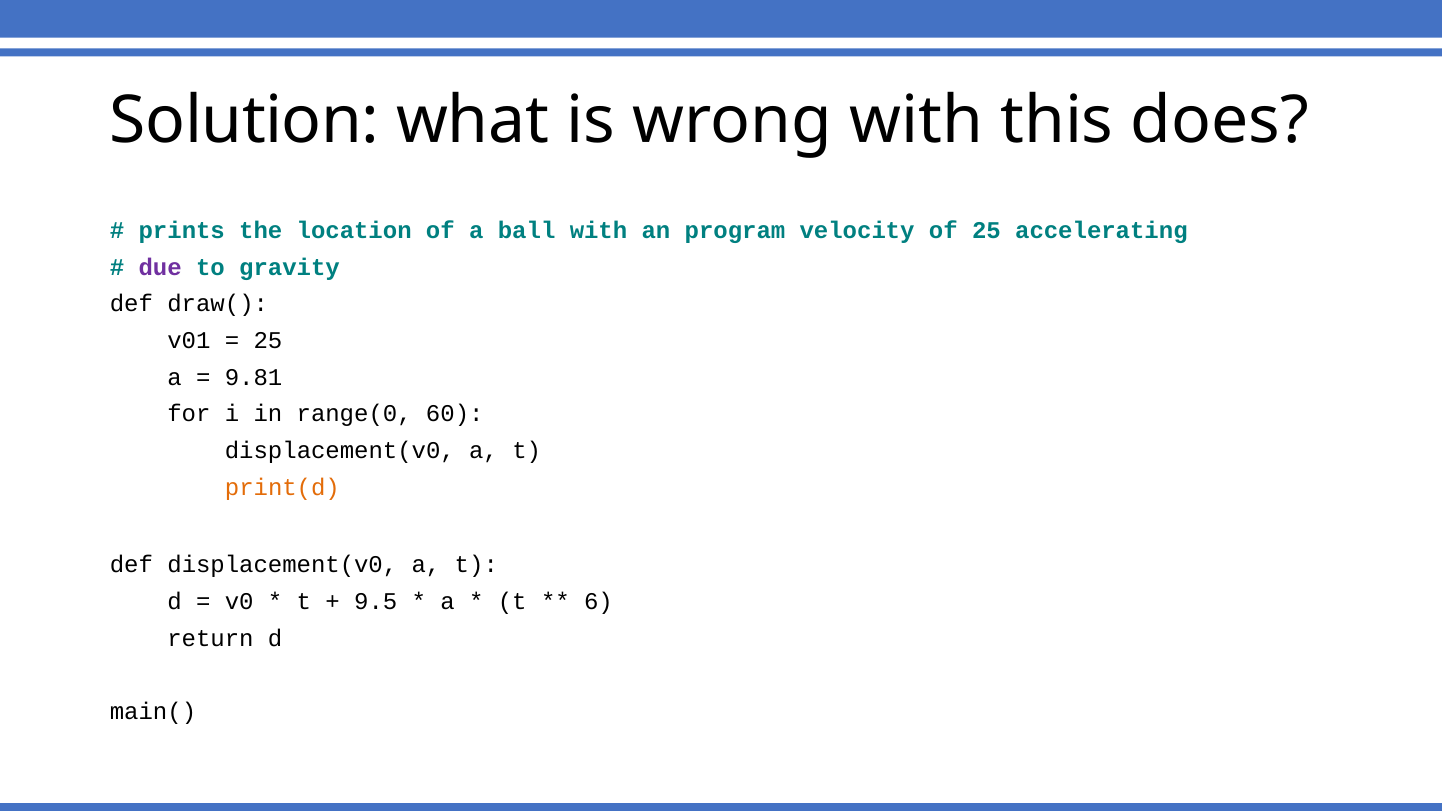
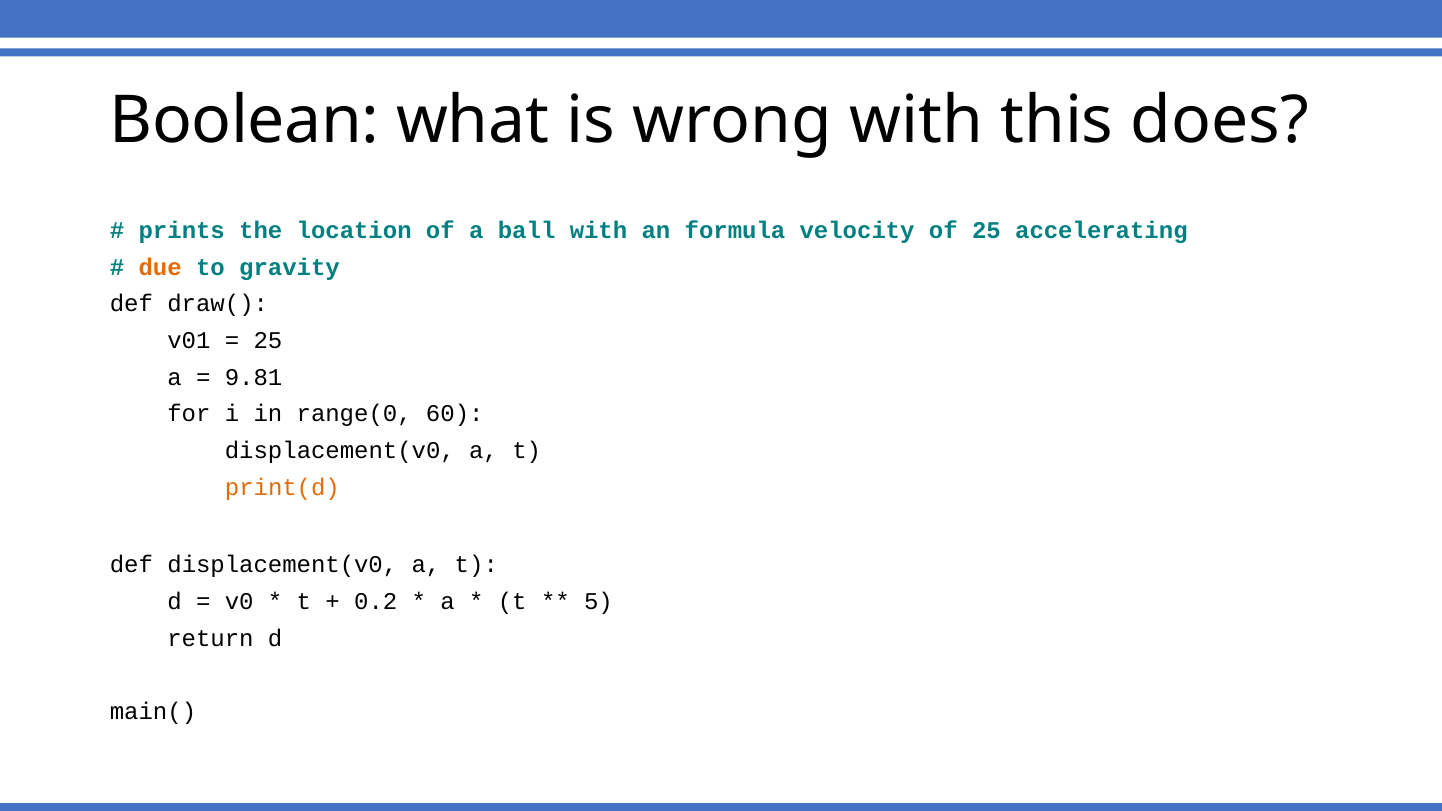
Solution: Solution -> Boolean
program: program -> formula
due colour: purple -> orange
9.5: 9.5 -> 0.2
6: 6 -> 5
